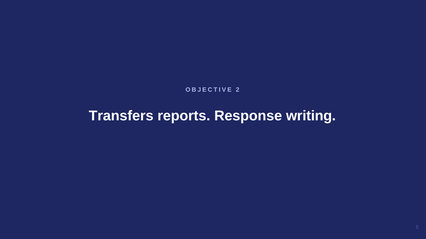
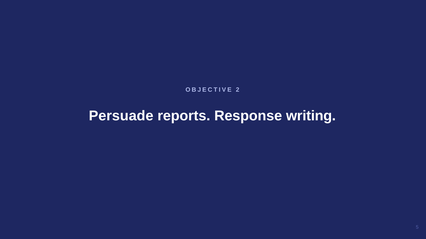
Transfers: Transfers -> Persuade
